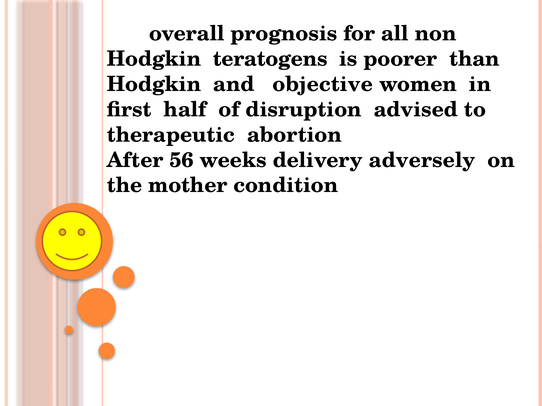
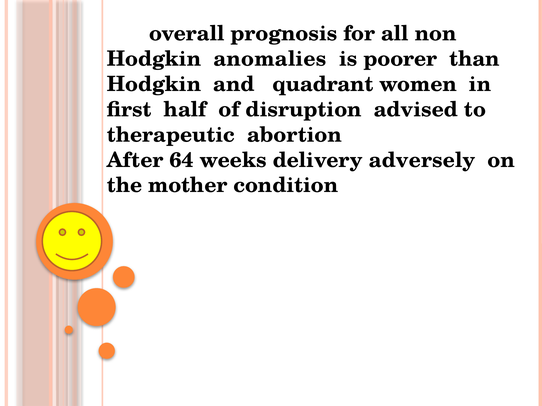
teratogens: teratogens -> anomalies
objective: objective -> quadrant
56: 56 -> 64
